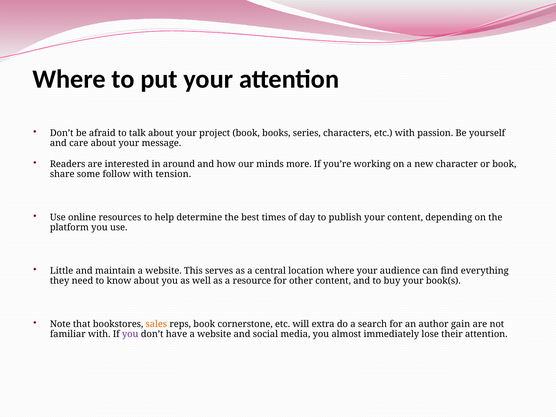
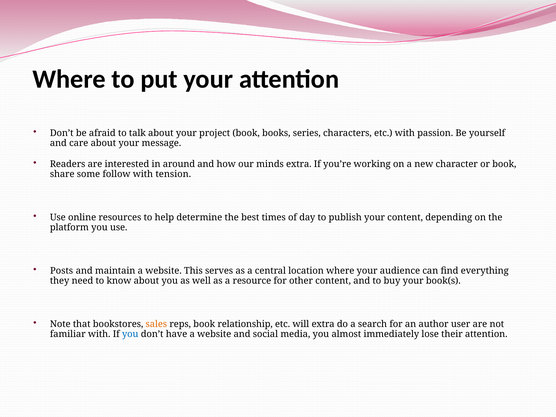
minds more: more -> extra
Little: Little -> Posts
cornerstone: cornerstone -> relationship
gain: gain -> user
you at (130, 334) colour: purple -> blue
